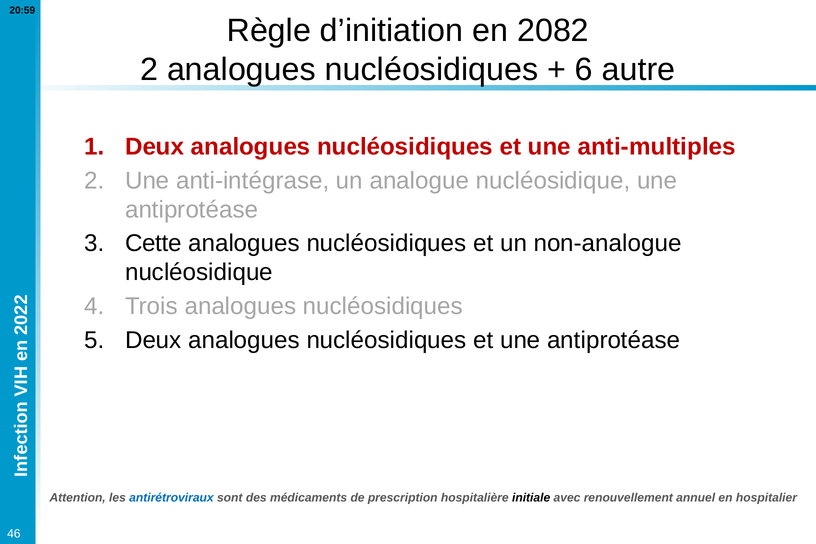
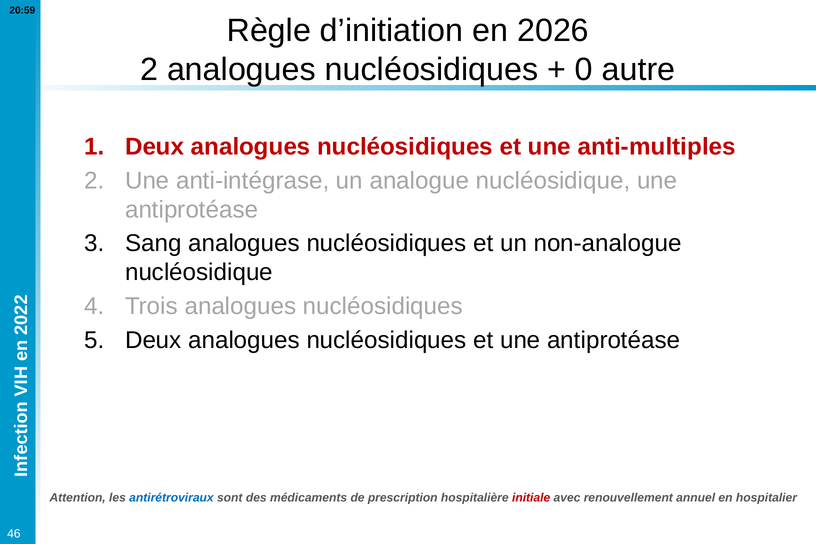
2082: 2082 -> 2026
6 at (584, 70): 6 -> 0
Cette: Cette -> Sang
initiale colour: black -> red
